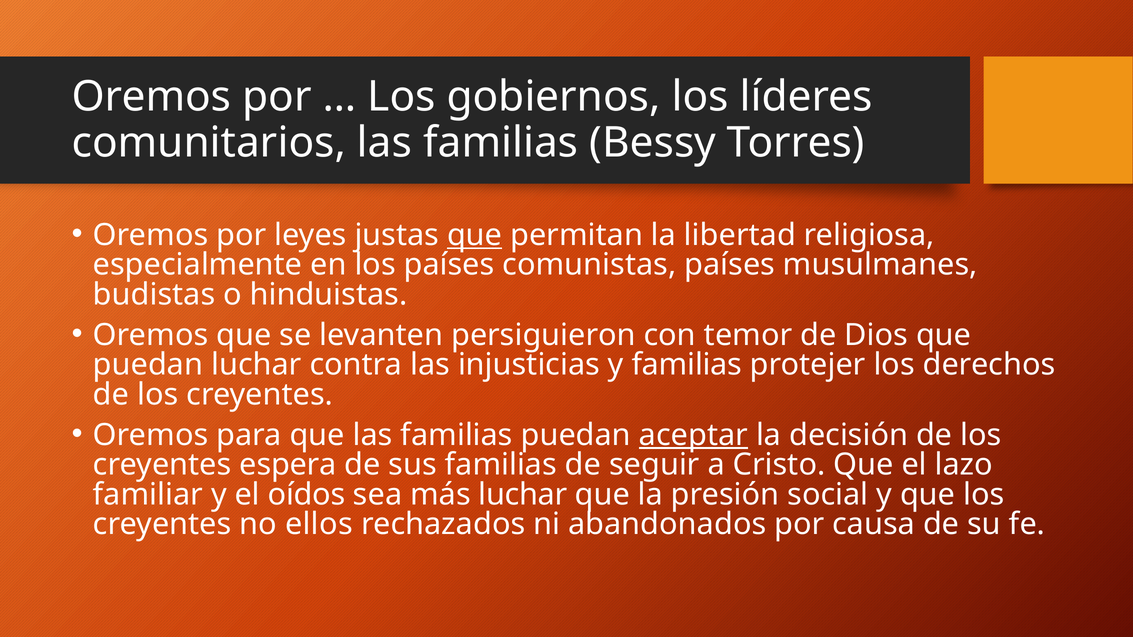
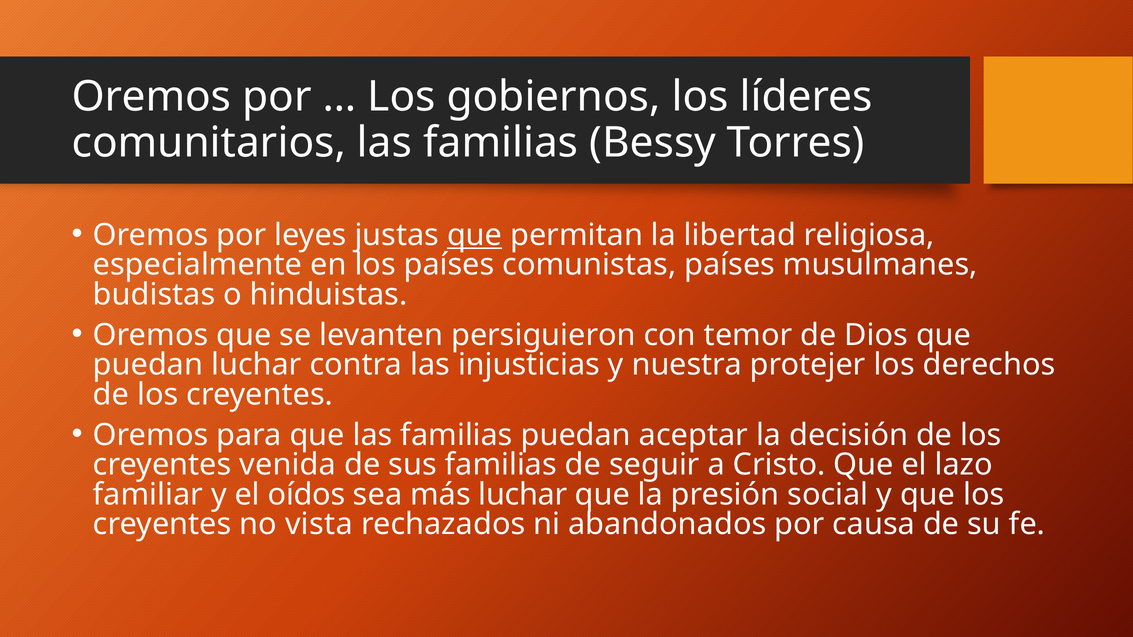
y familias: familias -> nuestra
aceptar underline: present -> none
espera: espera -> venida
ellos: ellos -> vista
